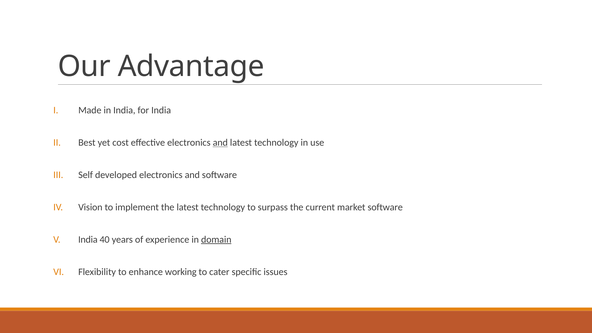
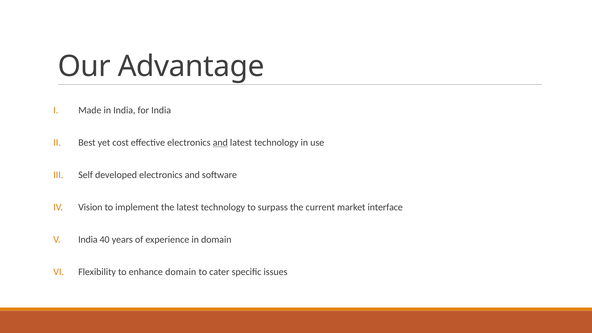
market software: software -> interface
domain at (216, 239) underline: present -> none
enhance working: working -> domain
